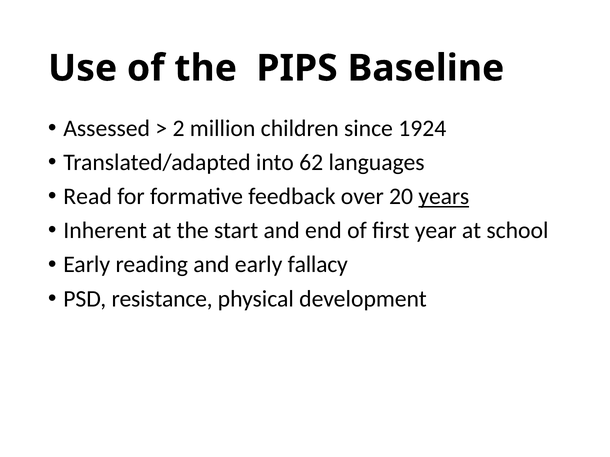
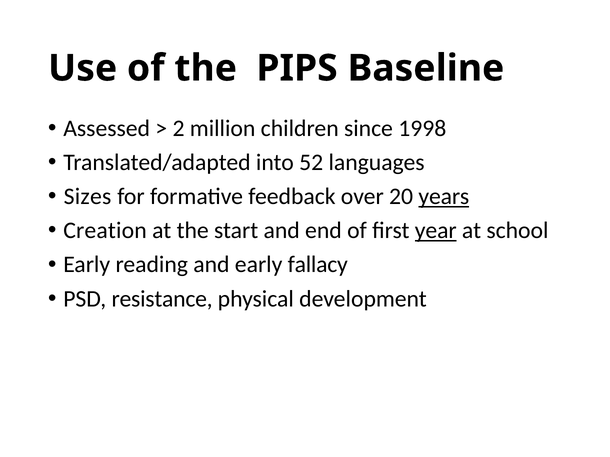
1924: 1924 -> 1998
62: 62 -> 52
Read: Read -> Sizes
Inherent: Inherent -> Creation
year underline: none -> present
